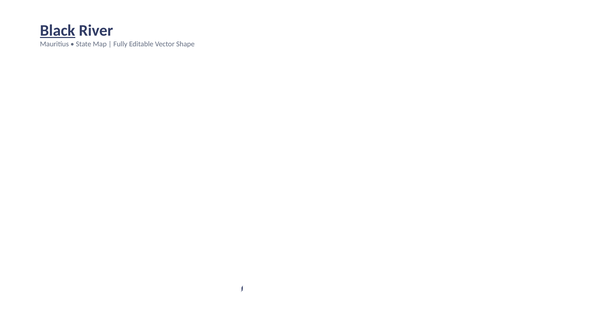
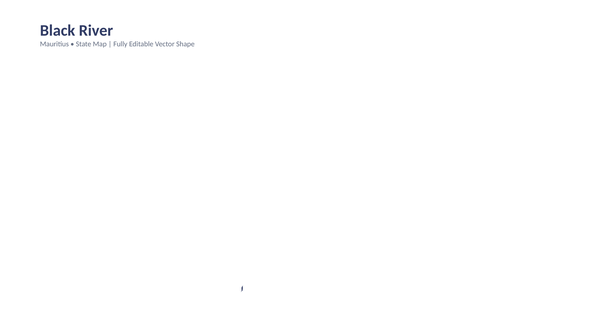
Black underline: present -> none
